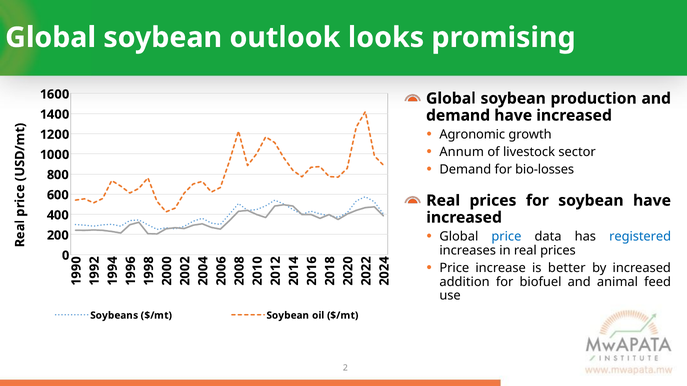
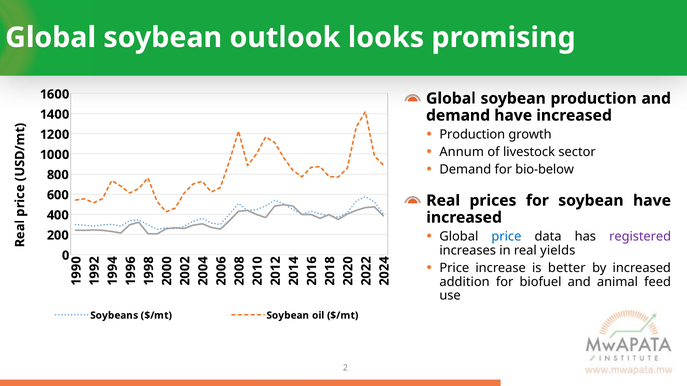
Agronomic at (472, 135): Agronomic -> Production
bio-losses: bio-losses -> bio-below
registered colour: blue -> purple
in real prices: prices -> yields
